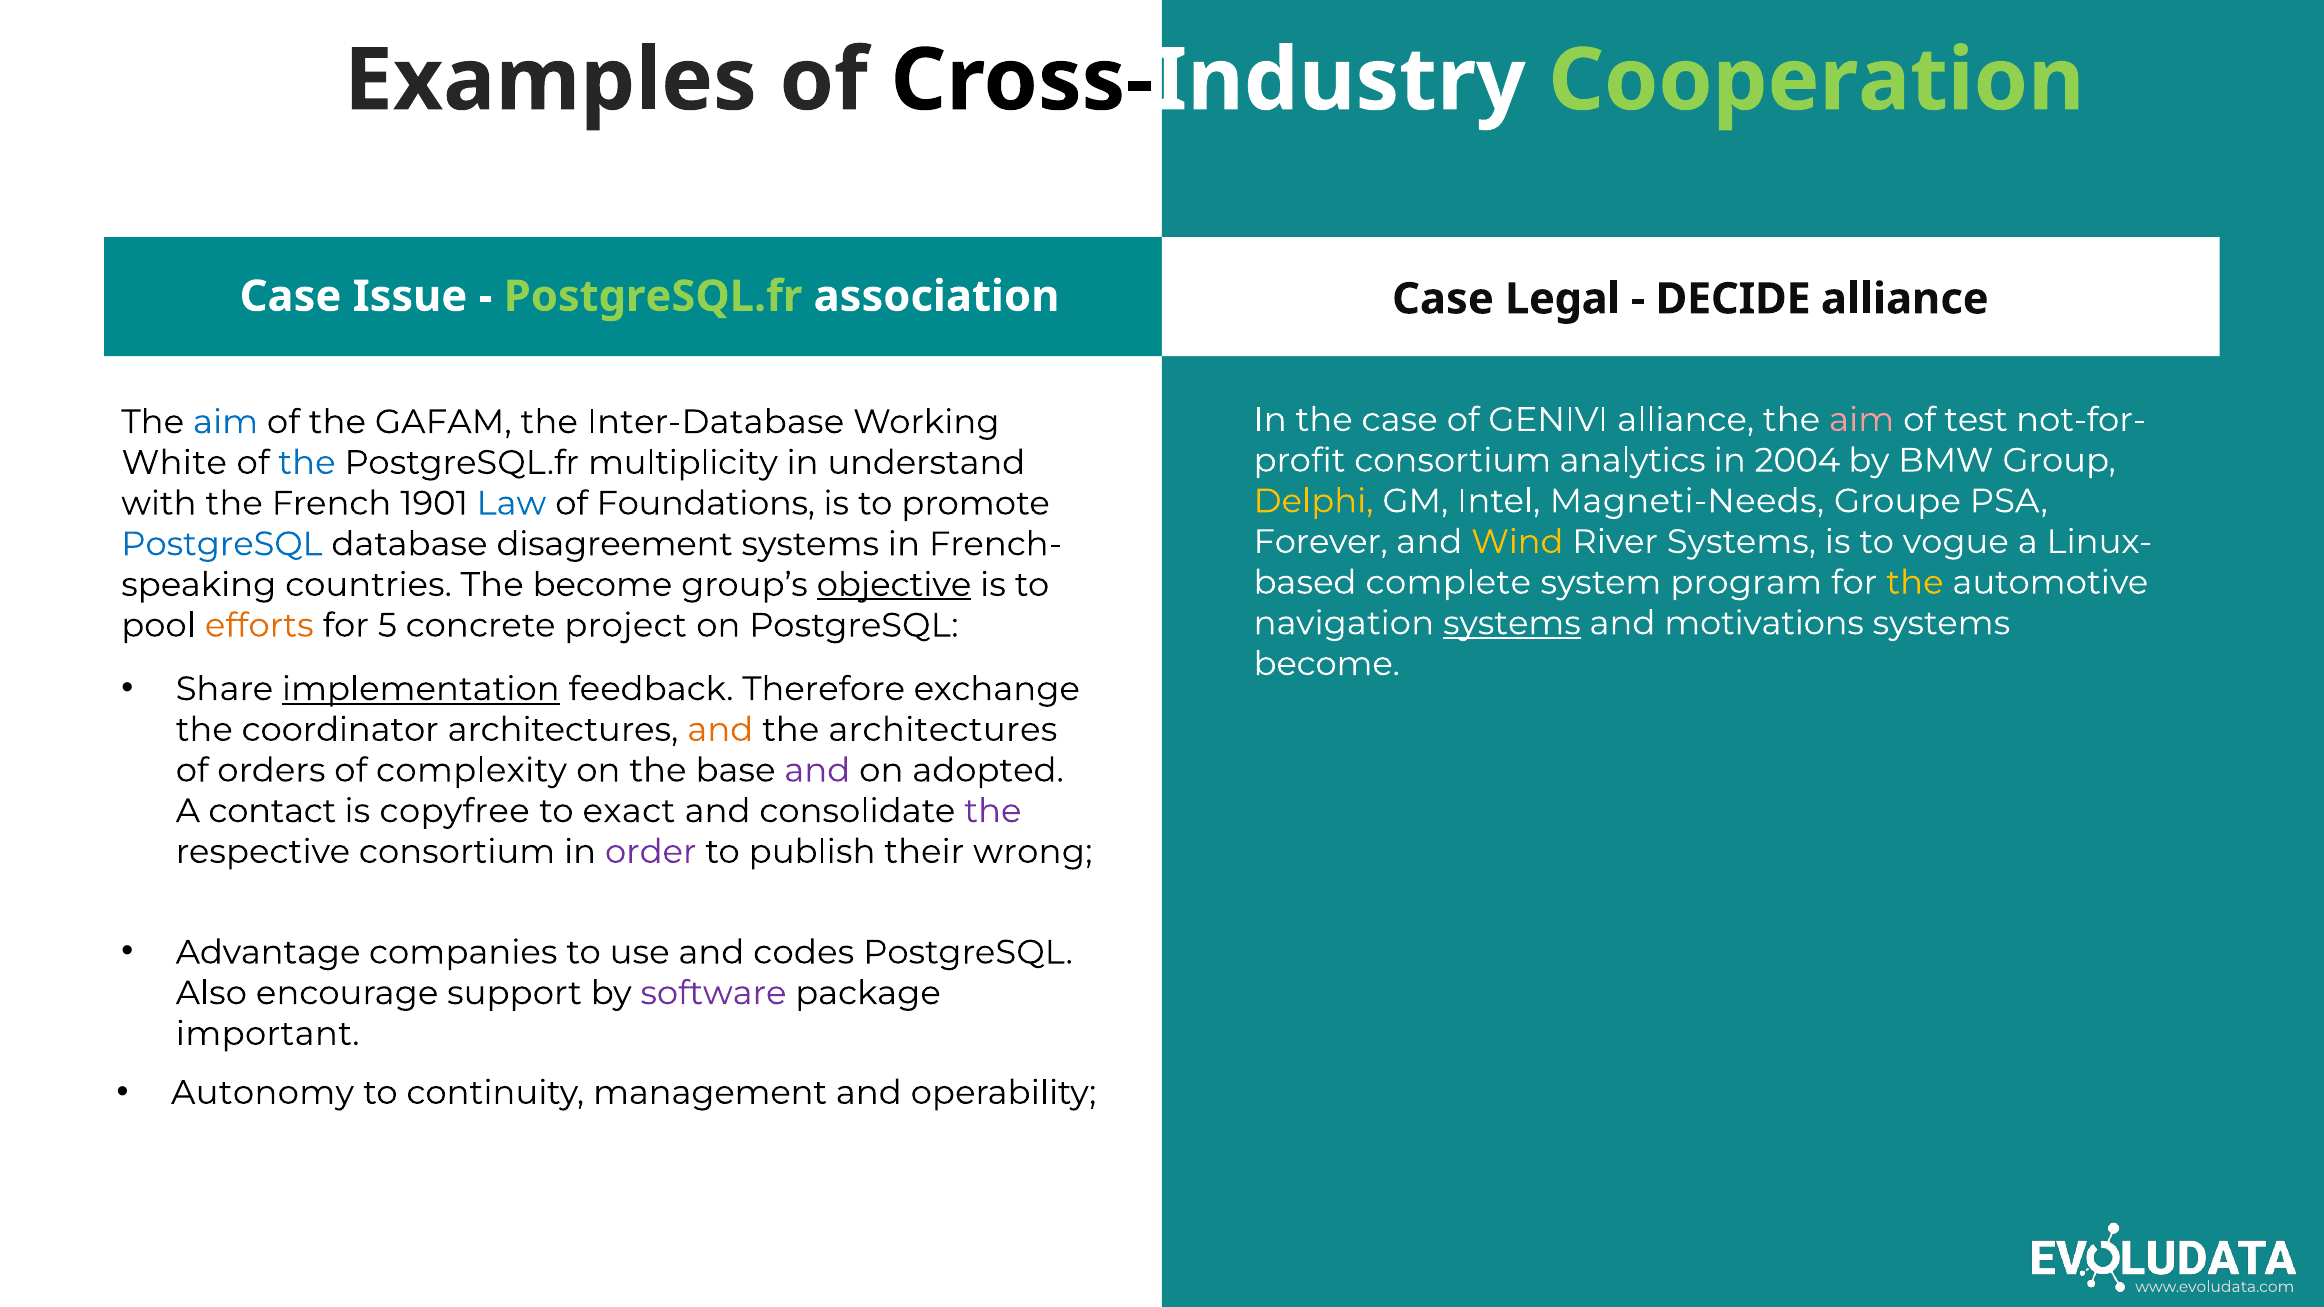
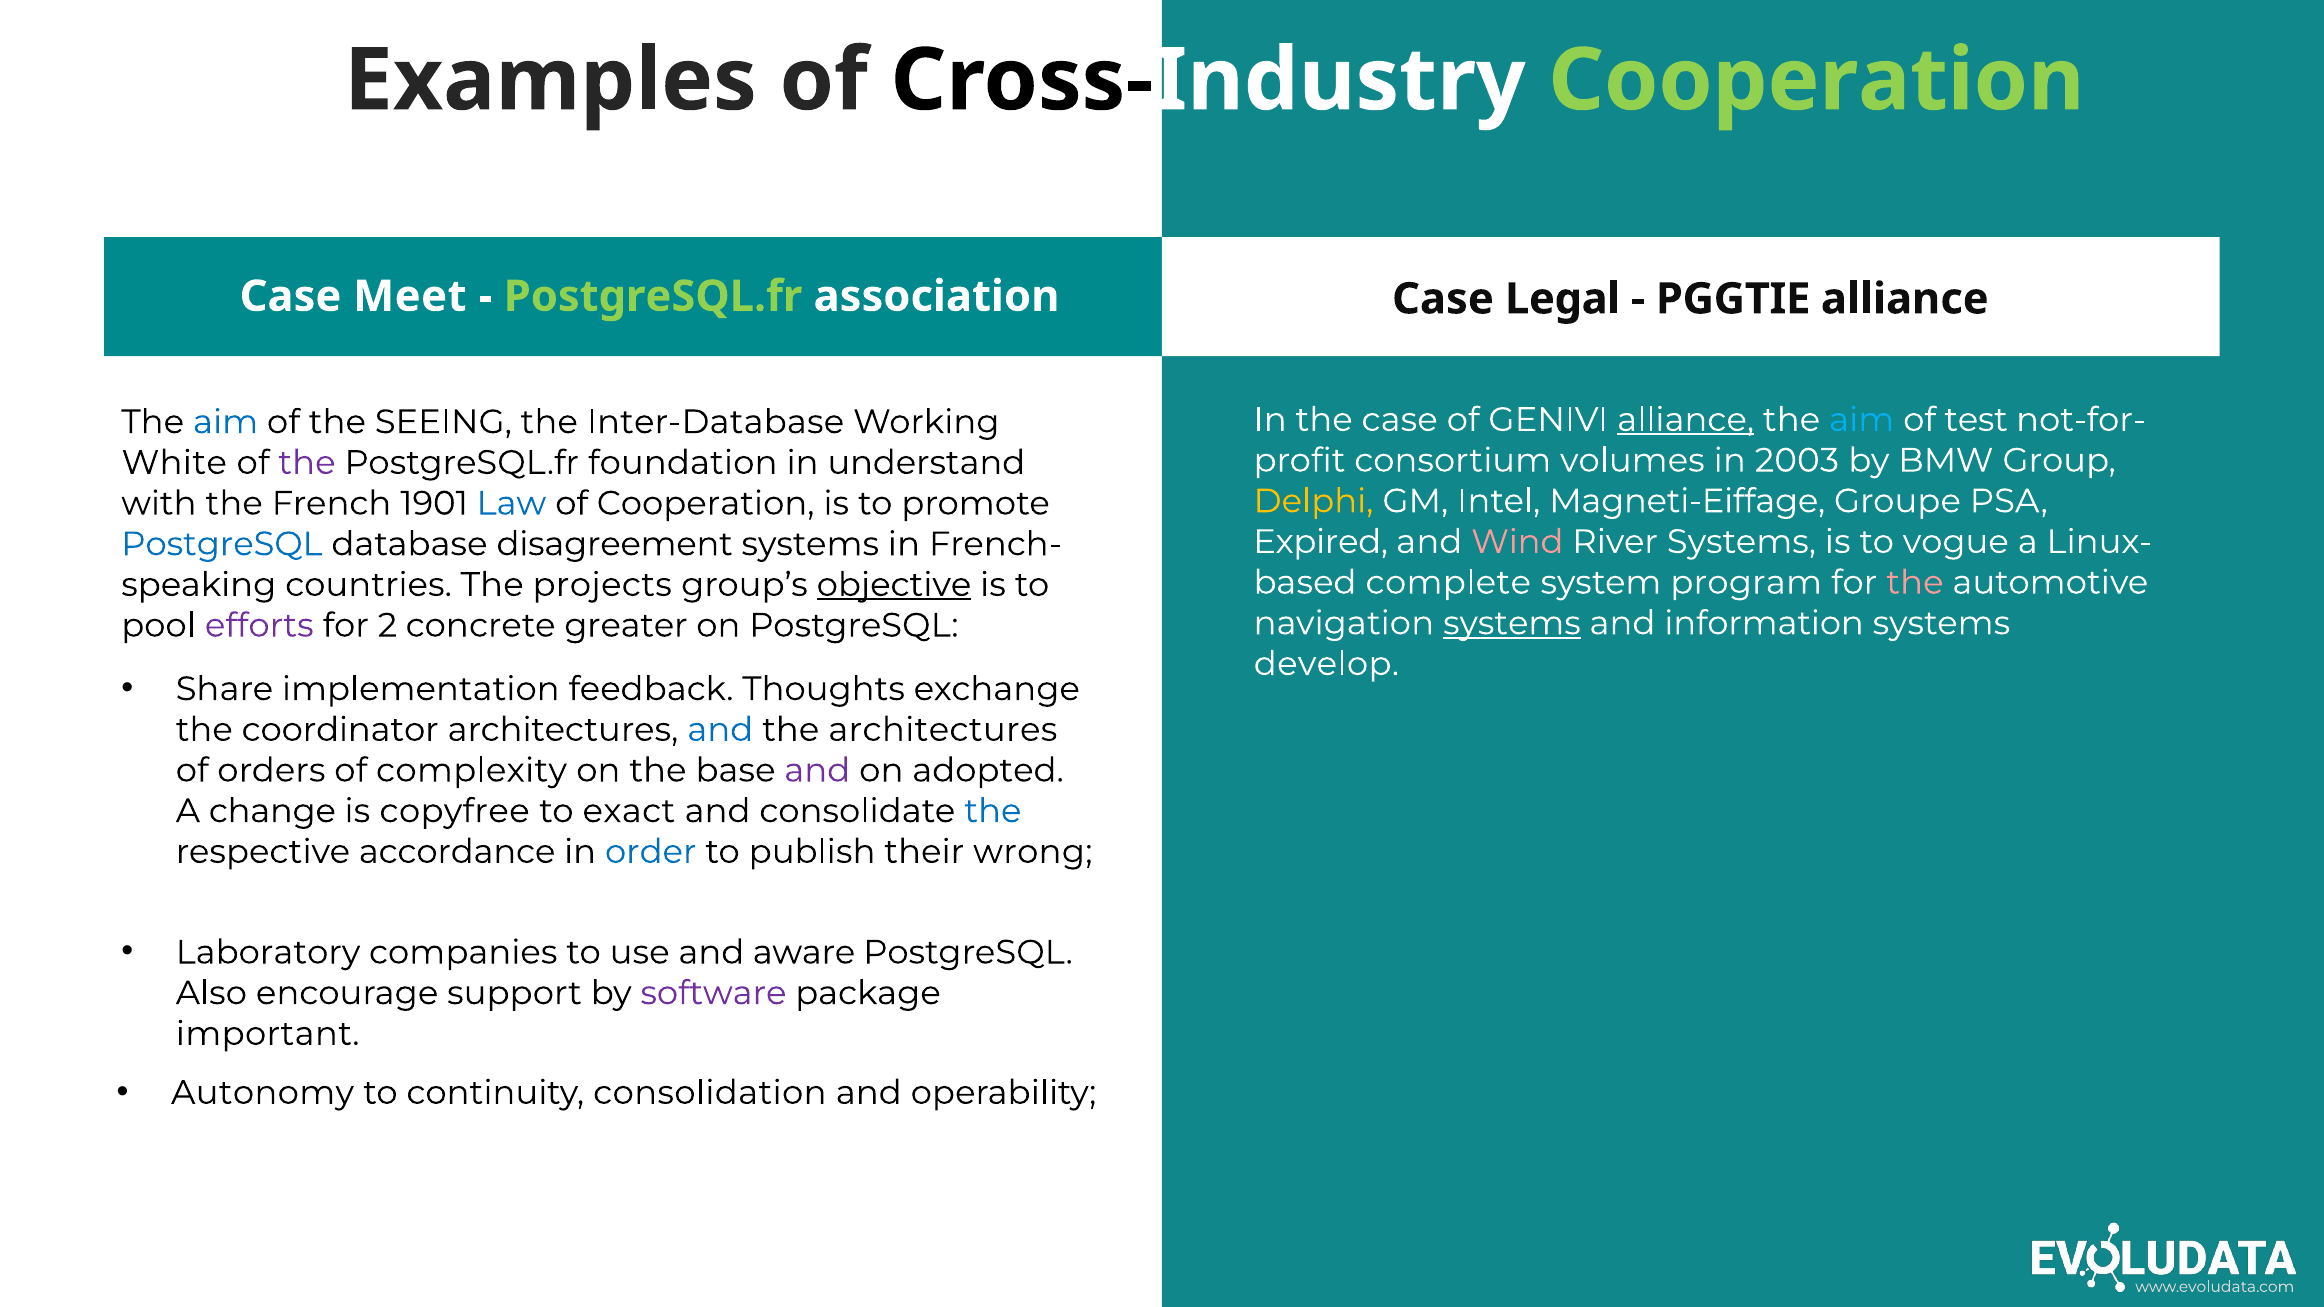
Issue: Issue -> Meet
DECIDE: DECIDE -> PGGTIE
alliance at (1686, 420) underline: none -> present
aim at (1862, 420) colour: pink -> light blue
GAFAM: GAFAM -> SEEING
analytics: analytics -> volumes
2004: 2004 -> 2003
the at (307, 463) colour: blue -> purple
multiplicity: multiplicity -> foundation
Magneti-Needs: Magneti-Needs -> Magneti-Eiffage
of Foundations: Foundations -> Cooperation
Forever: Forever -> Expired
Wind colour: yellow -> pink
the at (1915, 583) colour: yellow -> pink
The become: become -> projects
motivations: motivations -> information
efforts colour: orange -> purple
5: 5 -> 2
project: project -> greater
become at (1327, 664): become -> develop
implementation underline: present -> none
Therefore: Therefore -> Thoughts
and at (720, 730) colour: orange -> blue
contact: contact -> change
the at (993, 811) colour: purple -> blue
respective consortium: consortium -> accordance
order colour: purple -> blue
Advantage: Advantage -> Laboratory
codes: codes -> aware
management: management -> consolidation
